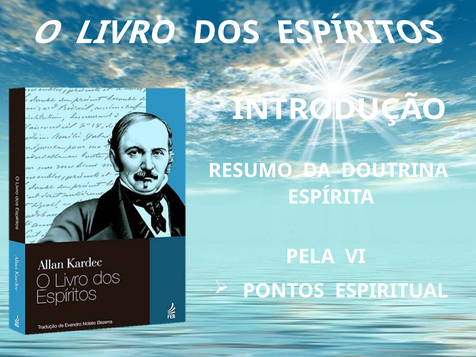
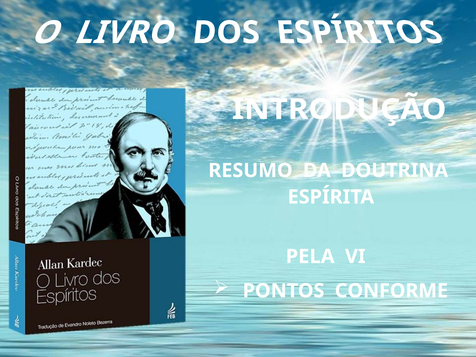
ESPIRITUAL: ESPIRITUAL -> CONFORME
